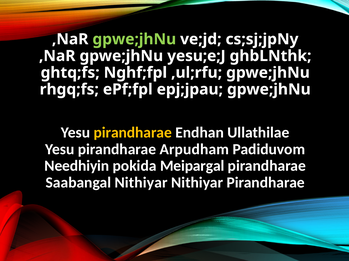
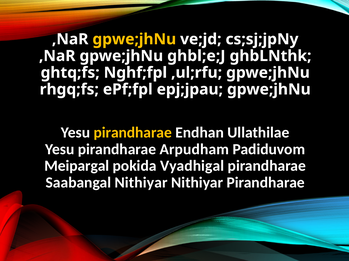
gpwe;jhNu at (134, 39) colour: light green -> yellow
yesu;e;J: yesu;e;J -> ghbl;e;J
Needhiyin: Needhiyin -> Meipargal
Meipargal: Meipargal -> Vyadhigal
